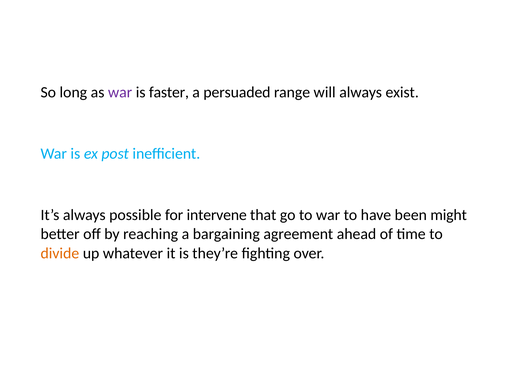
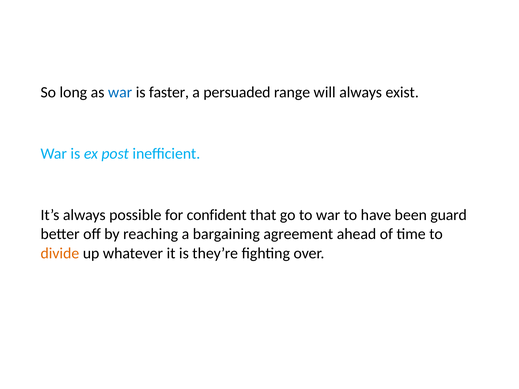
war at (120, 92) colour: purple -> blue
intervene: intervene -> confident
might: might -> guard
